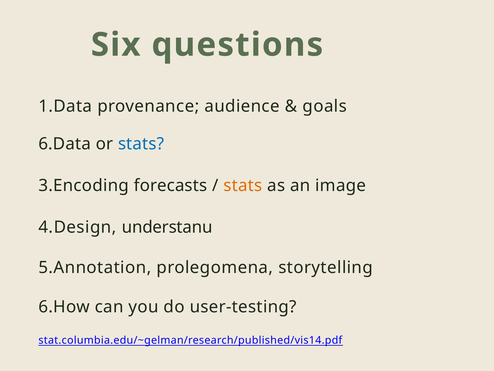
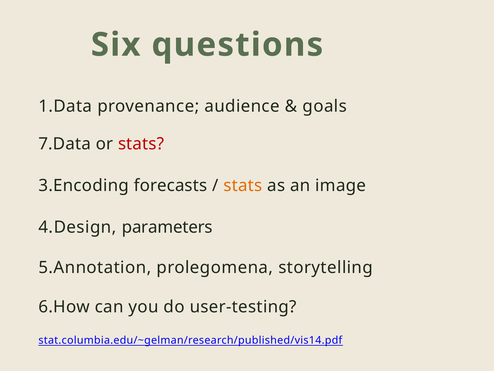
6.Data: 6.Data -> 7.Data
stats at (141, 144) colour: blue -> red
understanu: understanu -> parameters
